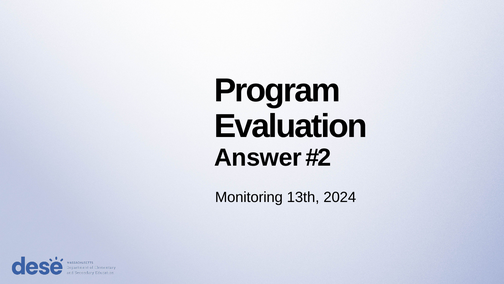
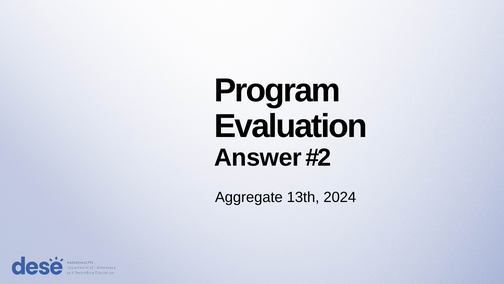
Monitoring: Monitoring -> Aggregate
